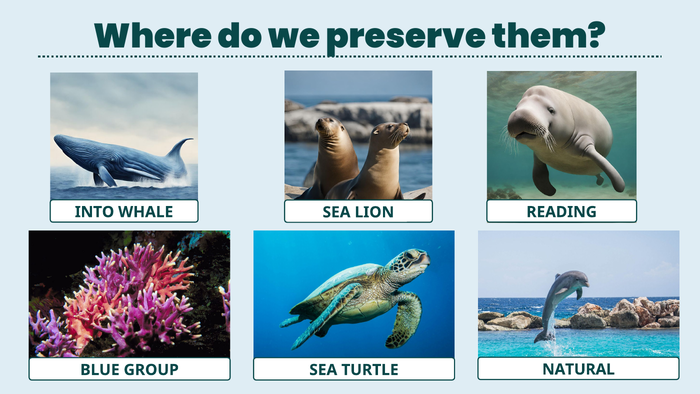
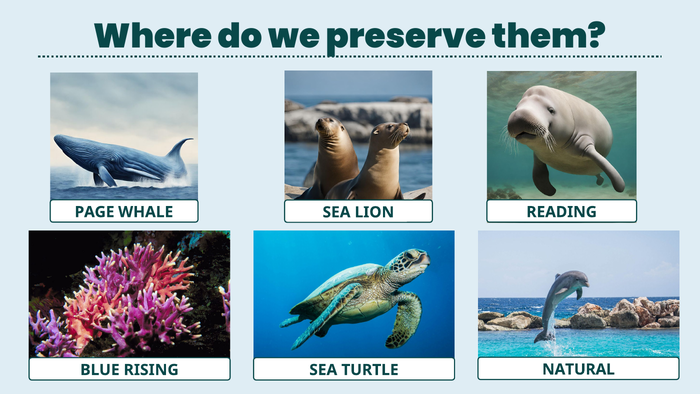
INTO: INTO -> PAGE
GROUP: GROUP -> RISING
